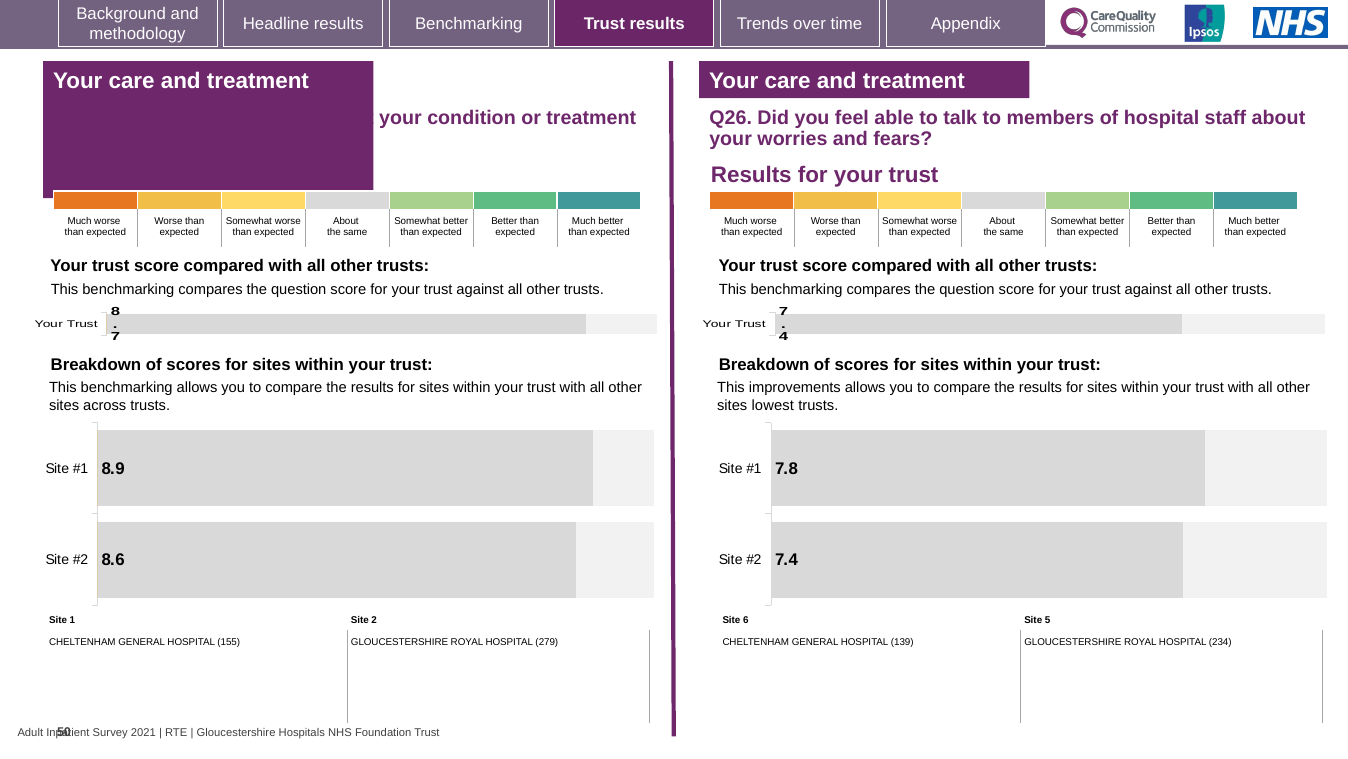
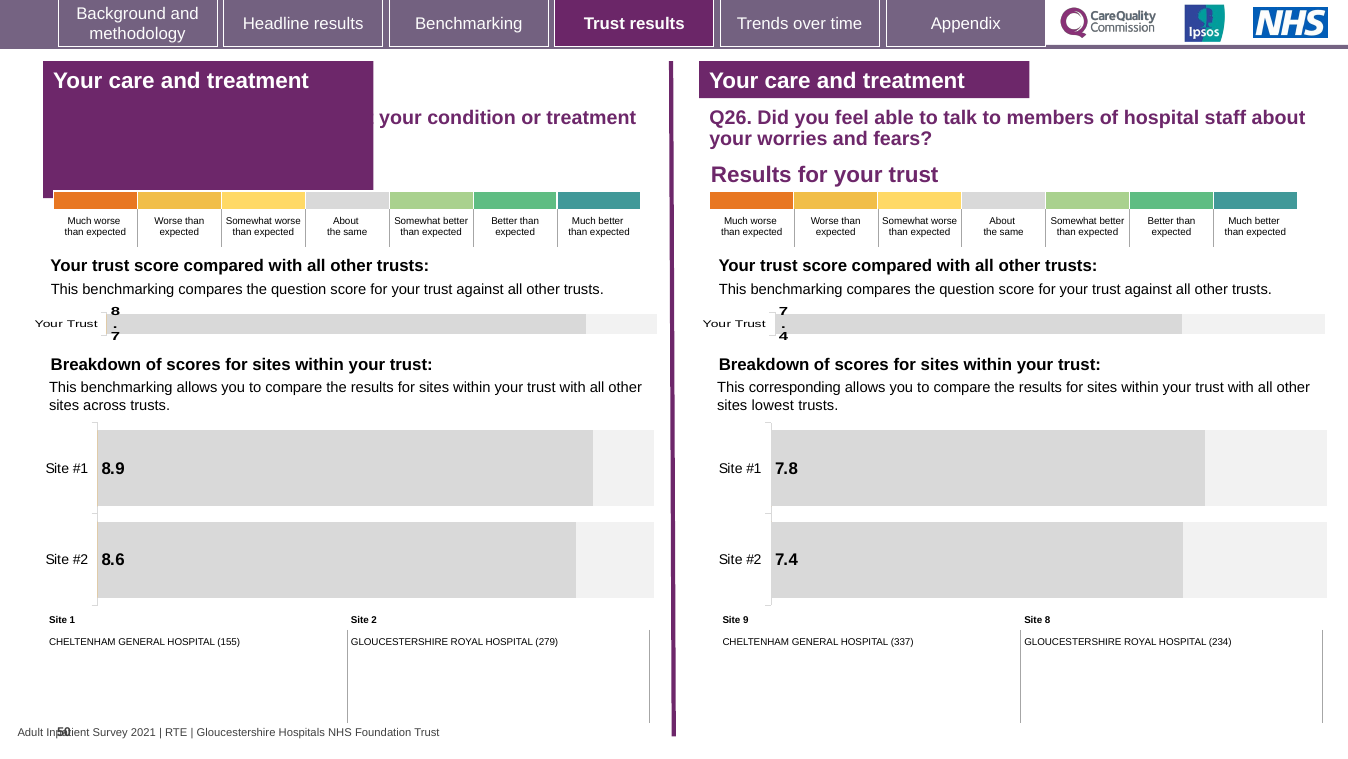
improvements: improvements -> corresponding
6: 6 -> 9
Site 5: 5 -> 8
139: 139 -> 337
